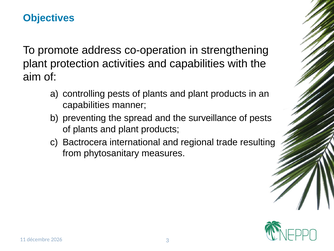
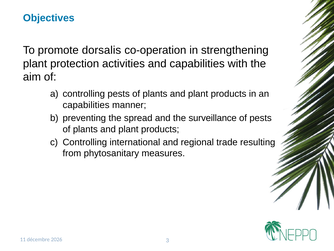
address: address -> dorsalis
Bactrocera at (85, 142): Bactrocera -> Controlling
